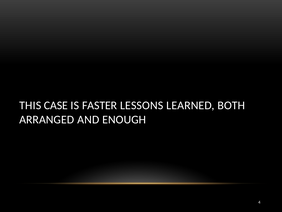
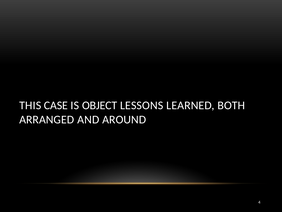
FASTER: FASTER -> OBJECT
ENOUGH: ENOUGH -> AROUND
